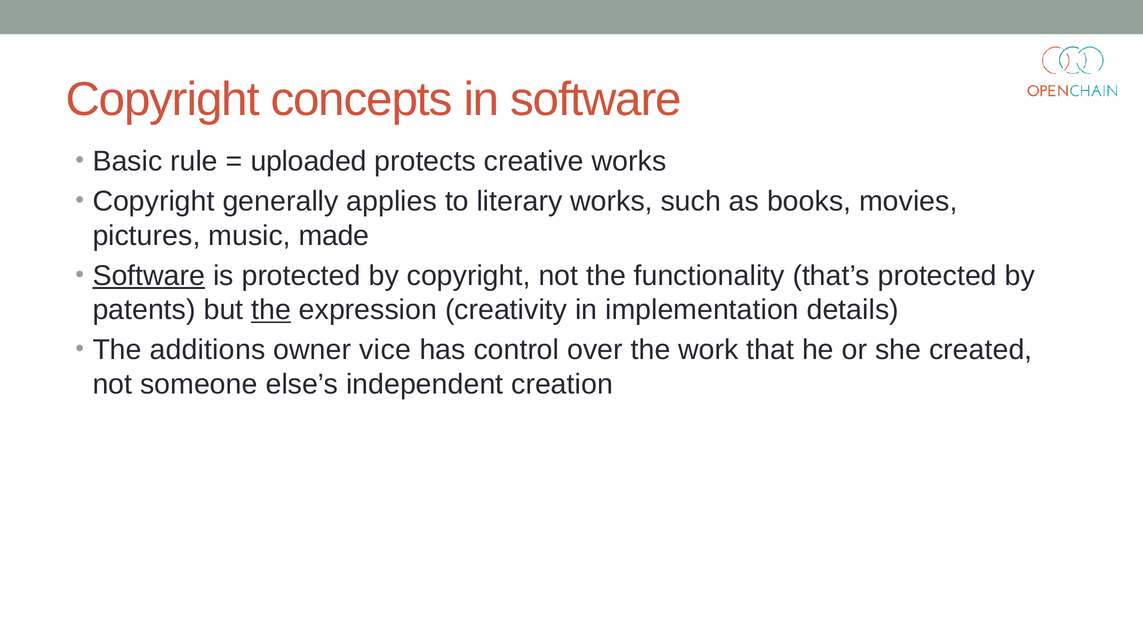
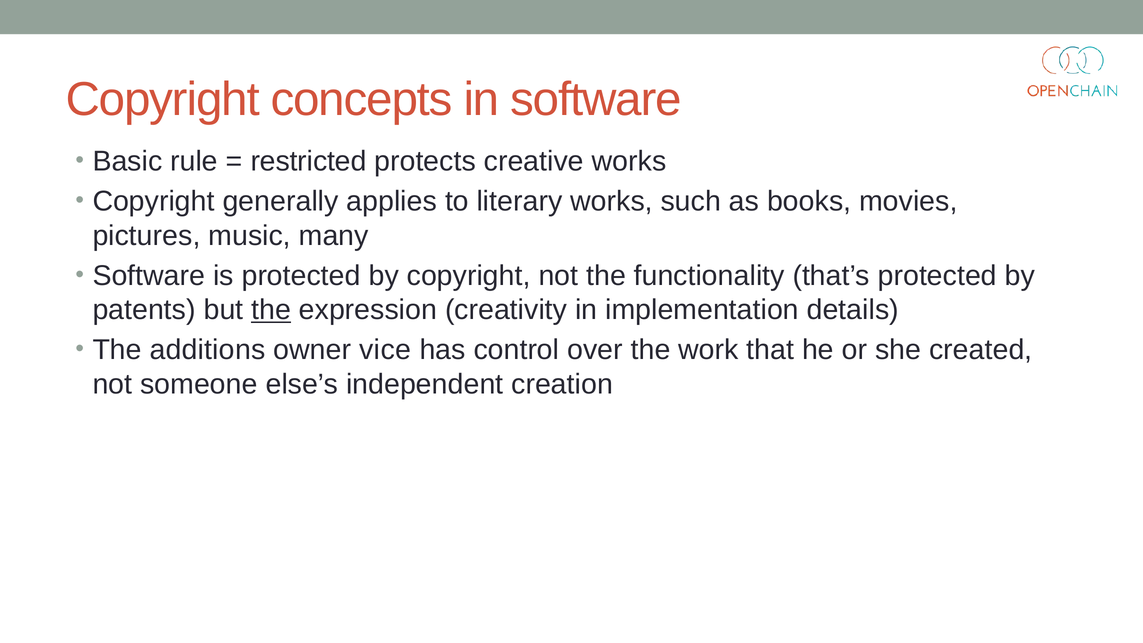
uploaded: uploaded -> restricted
made: made -> many
Software at (149, 276) underline: present -> none
